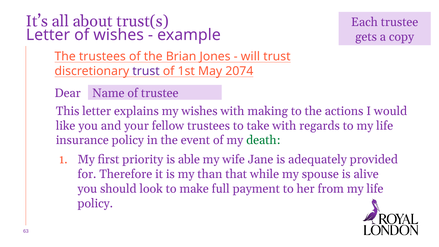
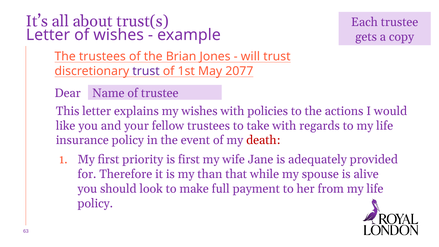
2074: 2074 -> 2077
making: making -> policies
death colour: green -> red
is able: able -> first
